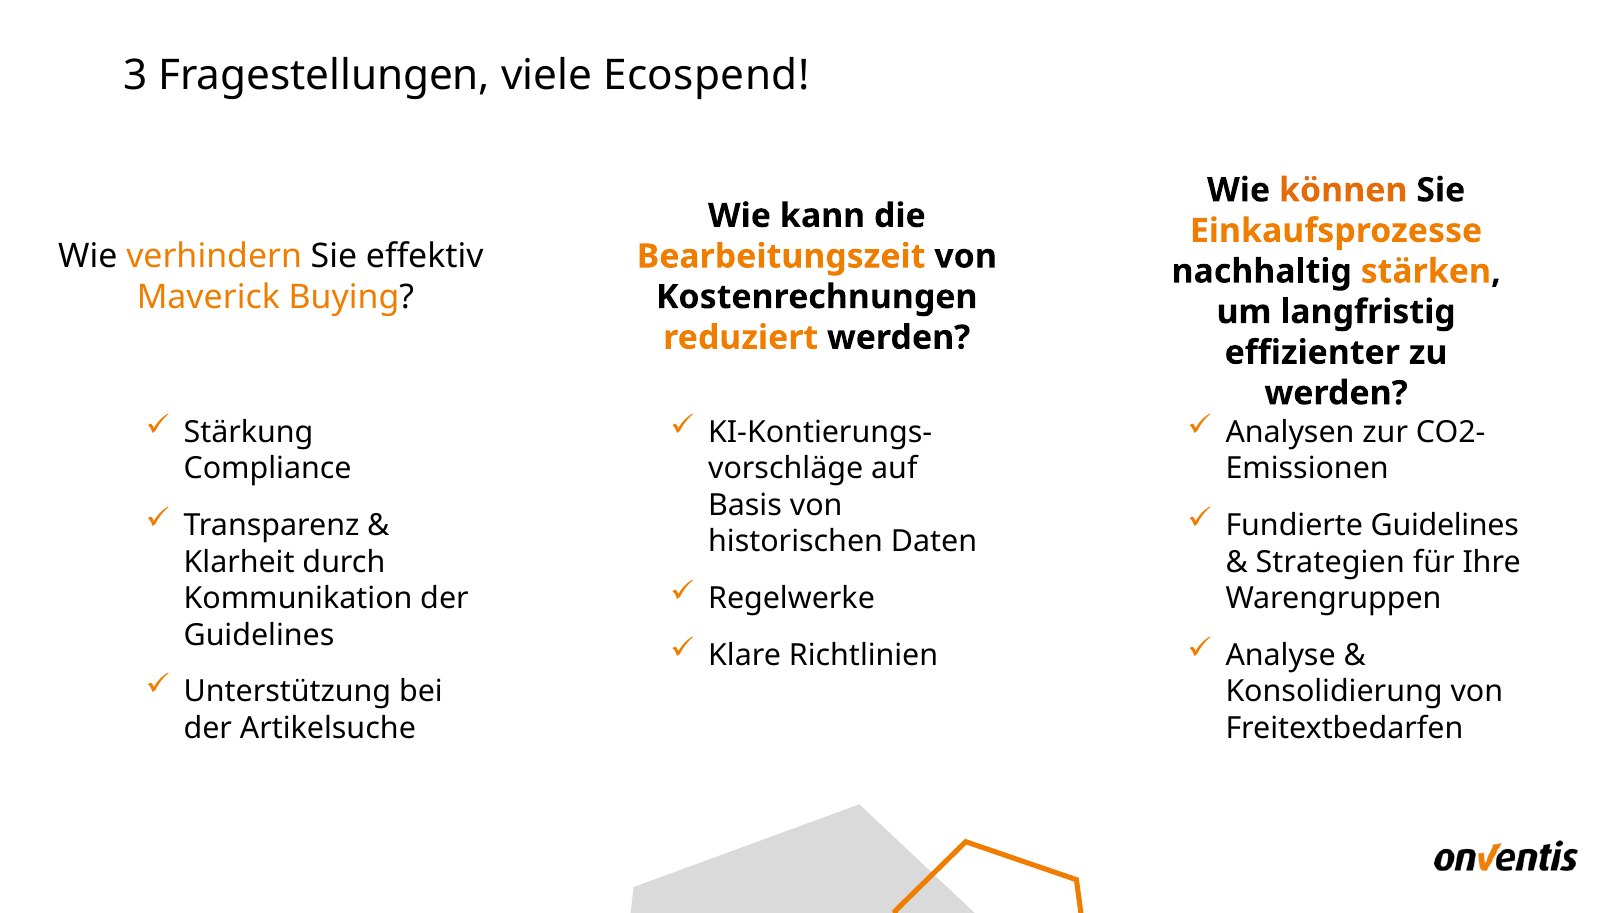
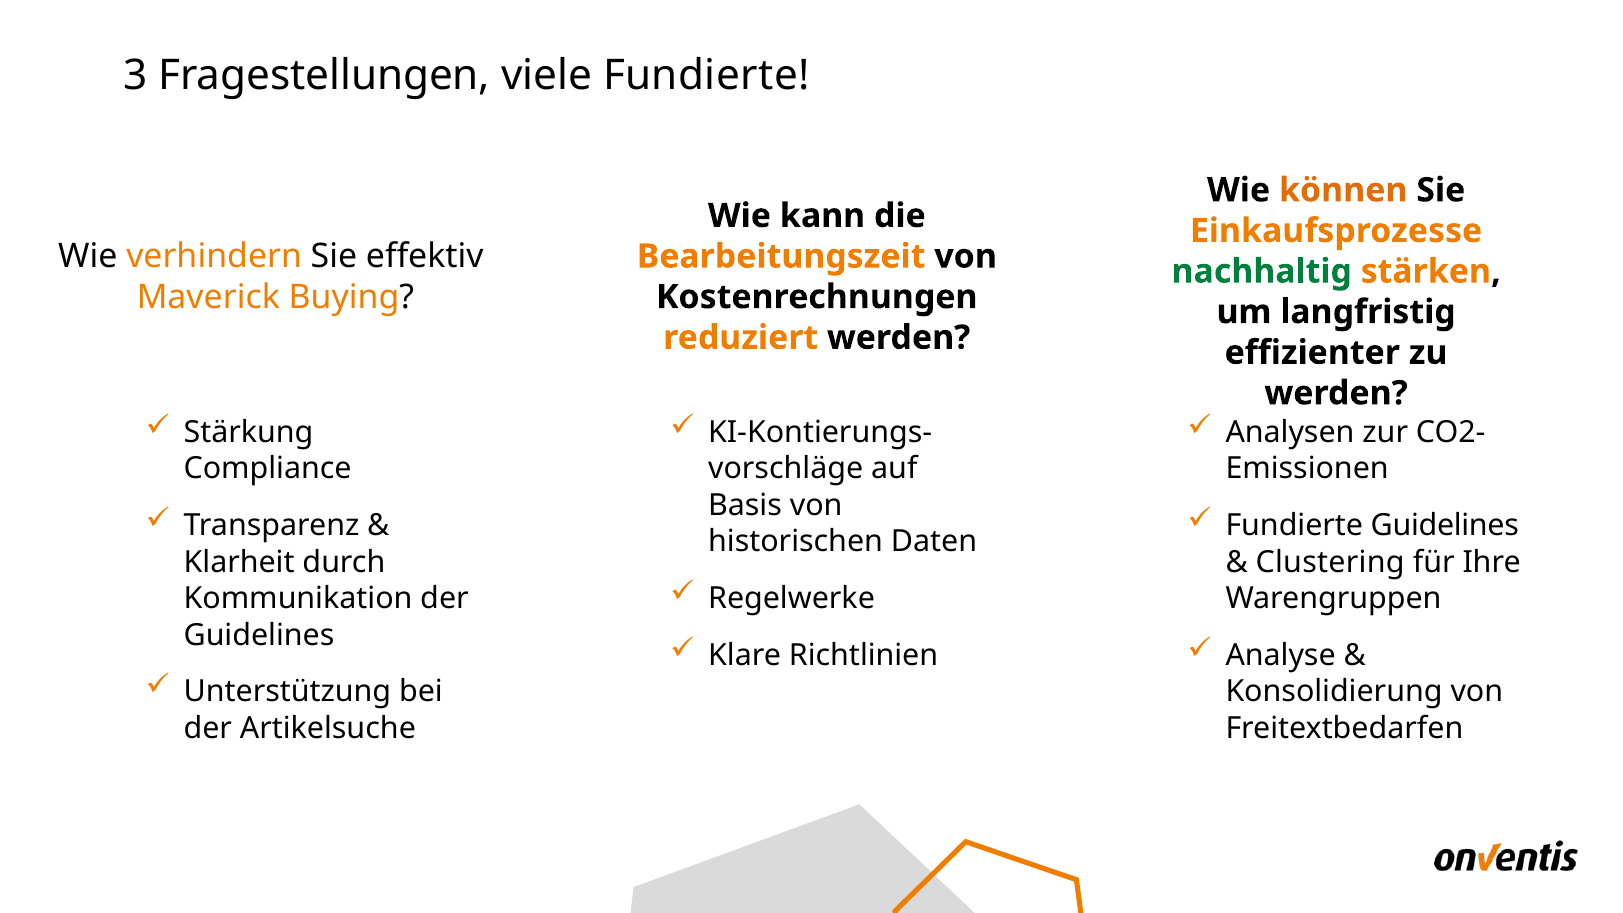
viele Ecospend: Ecospend -> Fundierte
nachhaltig colour: black -> green
Strategien: Strategien -> Clustering
